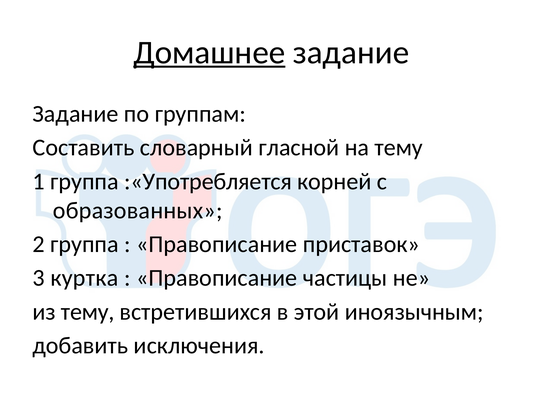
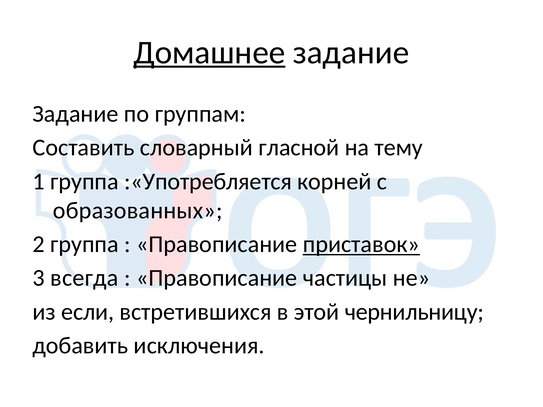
приставок underline: none -> present
куртка: куртка -> всегда
из тему: тему -> если
иноязычным: иноязычным -> чернильницу
